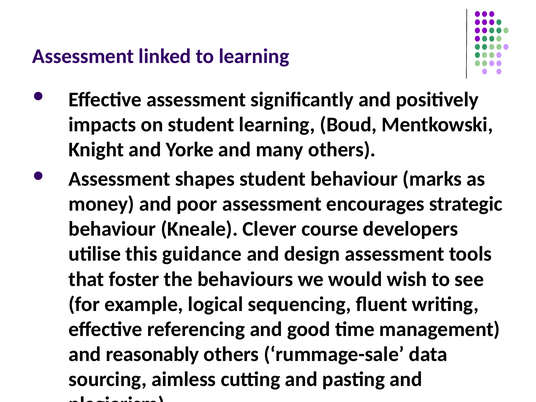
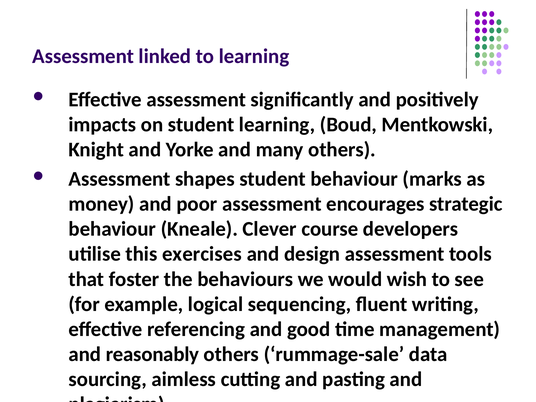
guidance: guidance -> exercises
